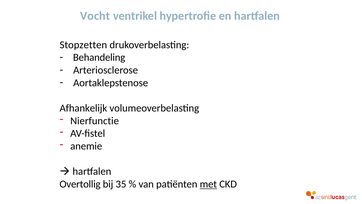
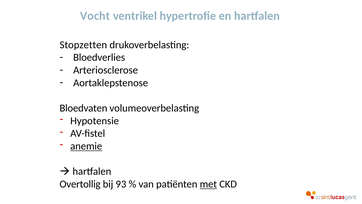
Behandeling: Behandeling -> Bloedverlies
Afhankelijk: Afhankelijk -> Bloedvaten
Nierfunctie: Nierfunctie -> Hypotensie
anemie underline: none -> present
35: 35 -> 93
